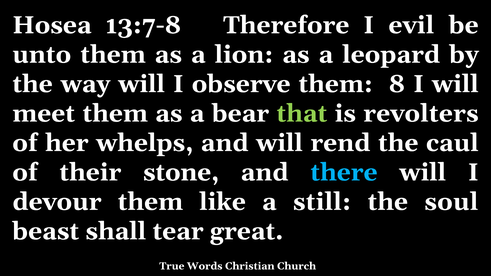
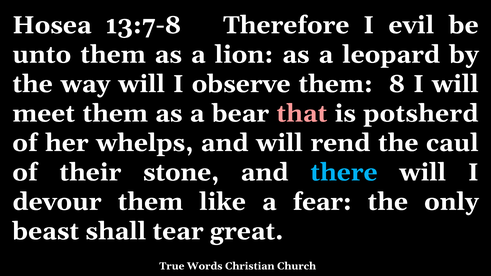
that colour: light green -> pink
revolters: revolters -> potsherd
still: still -> fear
soul: soul -> only
